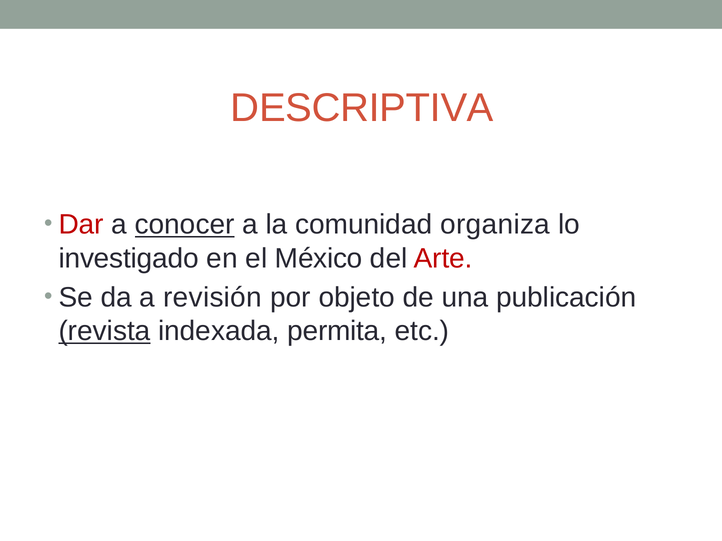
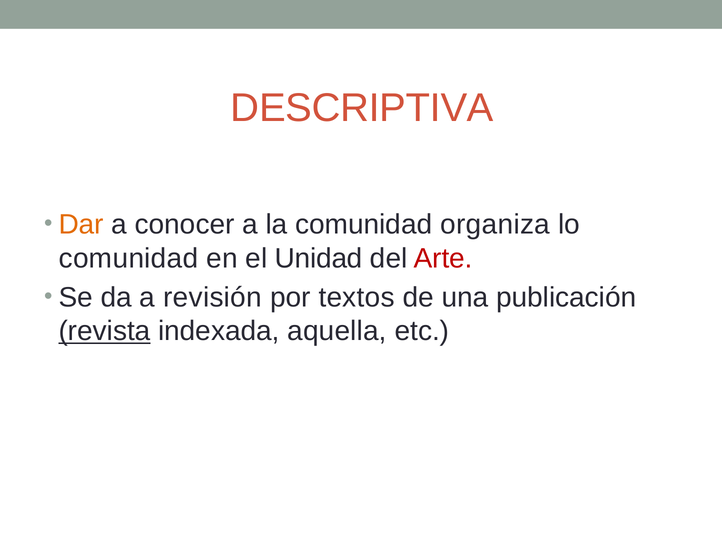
Dar colour: red -> orange
conocer underline: present -> none
investigado at (129, 259): investigado -> comunidad
México: México -> Unidad
objeto: objeto -> textos
permita: permita -> aquella
